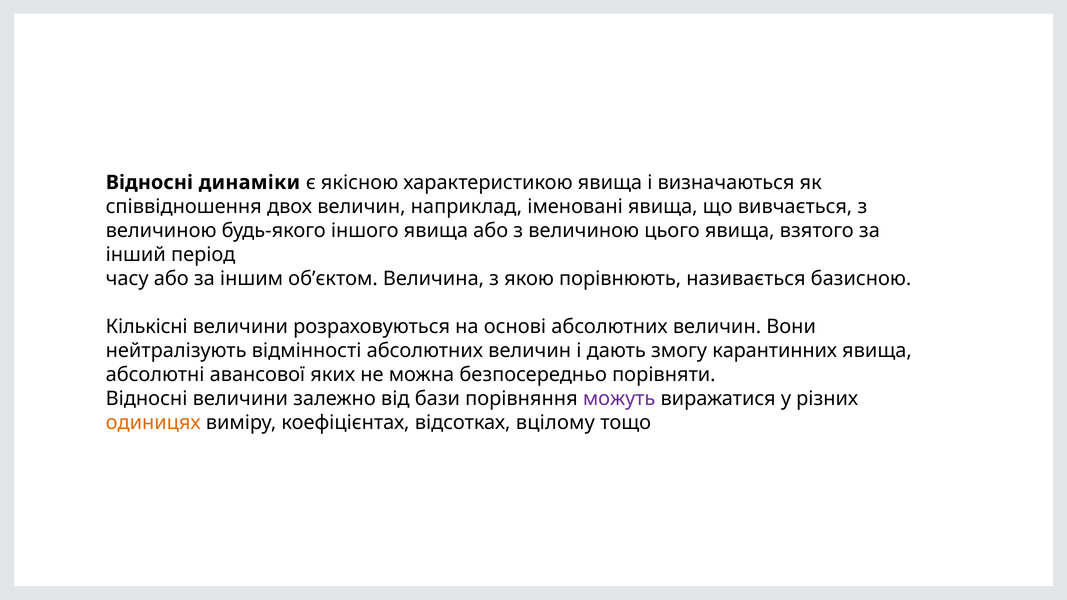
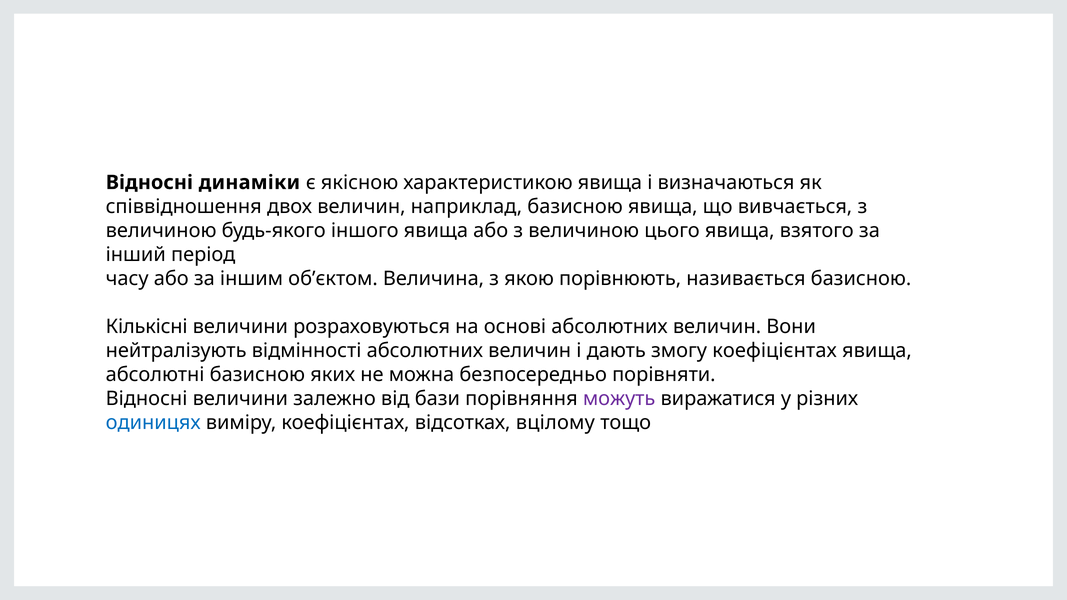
наприклад іменовані: іменовані -> базисною
змогу карантинних: карантинних -> коефіцієнтах
абсолютні авансової: авансової -> базисною
одиницях colour: orange -> blue
